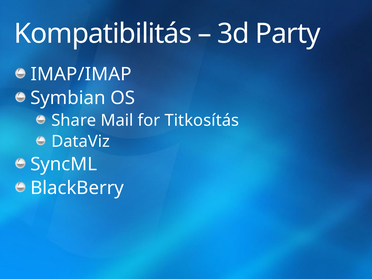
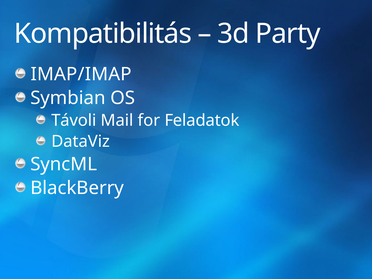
Share: Share -> Távoli
Titkosítás: Titkosítás -> Feladatok
